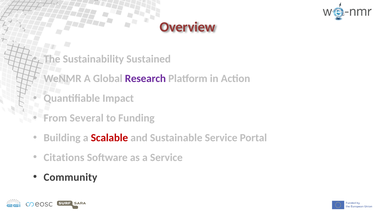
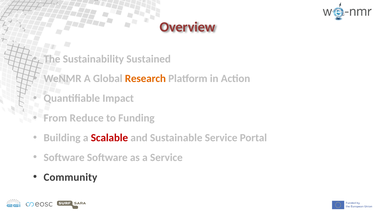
Research colour: purple -> orange
Several: Several -> Reduce
Citations at (64, 157): Citations -> Software
